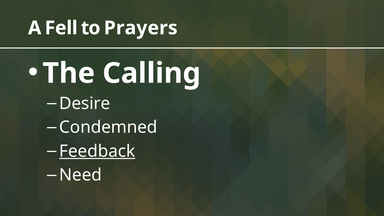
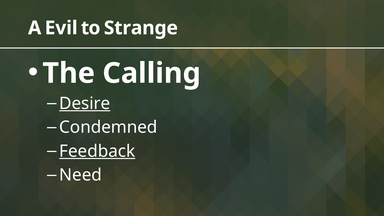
Fell: Fell -> Evil
Prayers: Prayers -> Strange
Desire underline: none -> present
